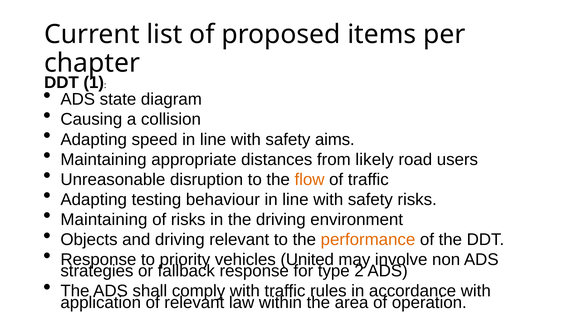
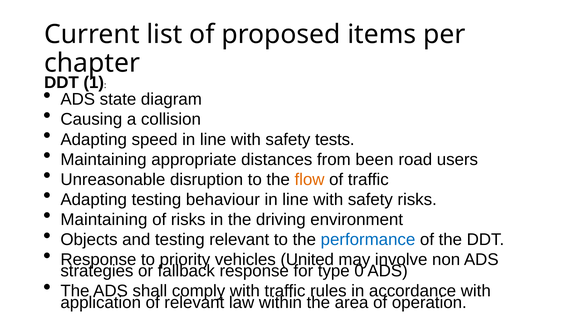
aims: aims -> tests
likely: likely -> been
and driving: driving -> testing
performance colour: orange -> blue
2: 2 -> 0
